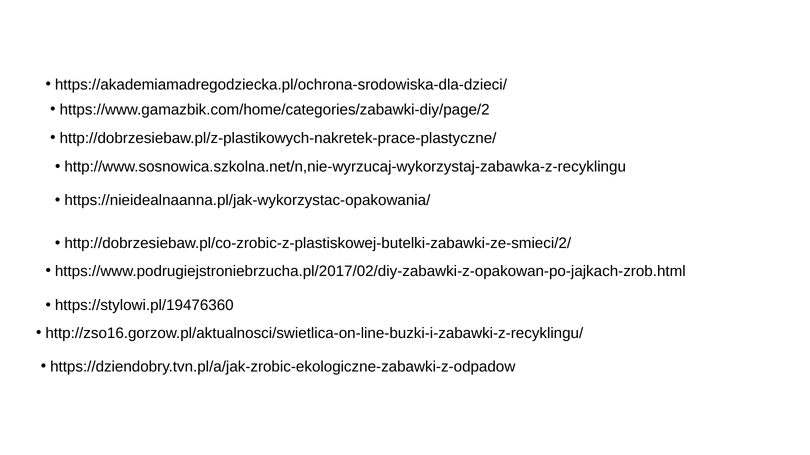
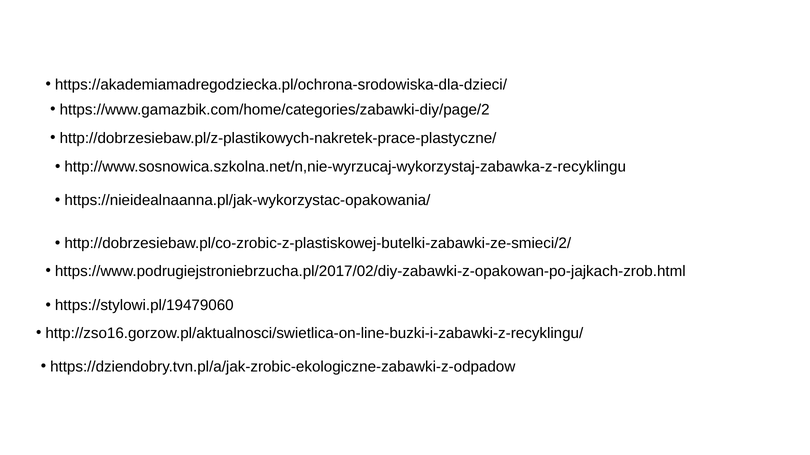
https://stylowi.pl/19476360: https://stylowi.pl/19476360 -> https://stylowi.pl/19479060
